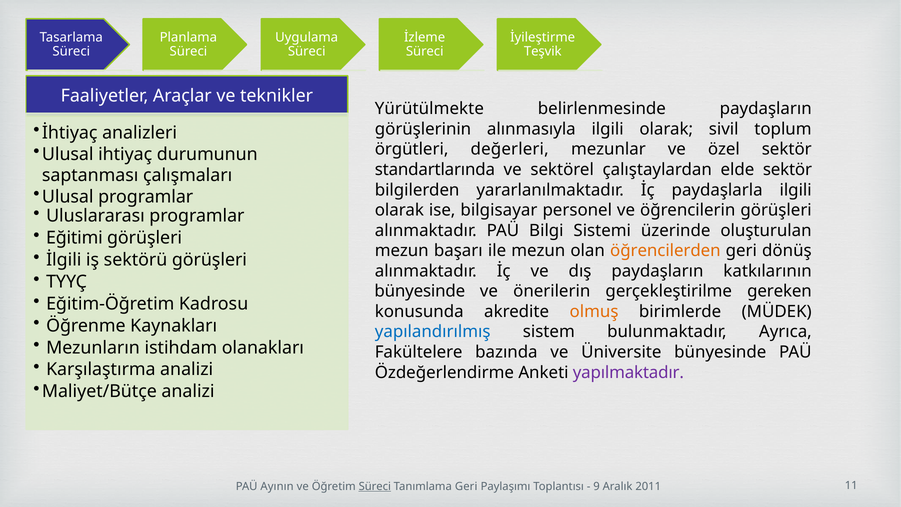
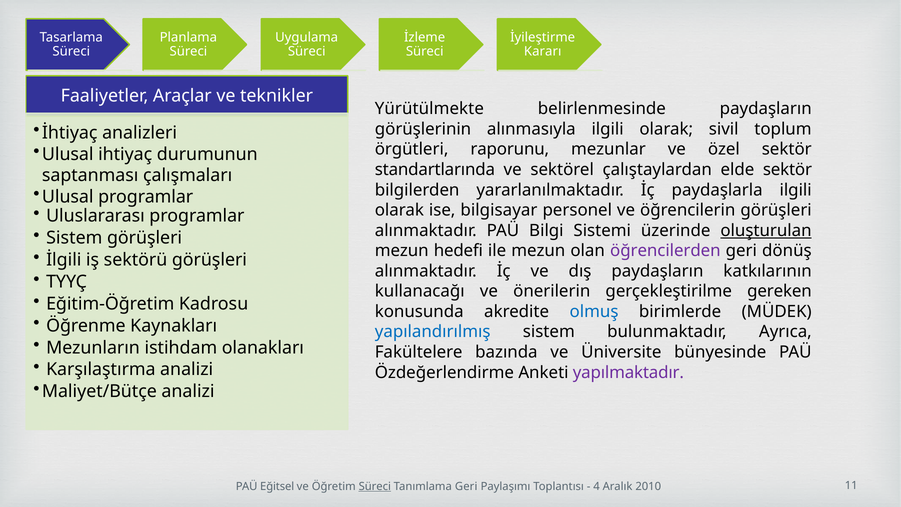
Teşvik: Teşvik -> Kararı
değerleri: değerleri -> raporunu
oluşturulan underline: none -> present
Eğitimi at (74, 238): Eğitimi -> Sistem
başarı: başarı -> hedefi
öğrencilerden colour: orange -> purple
bünyesinde at (420, 291): bünyesinde -> kullanacağı
olmuş colour: orange -> blue
Ayının: Ayının -> Eğitsel
9: 9 -> 4
2011: 2011 -> 2010
